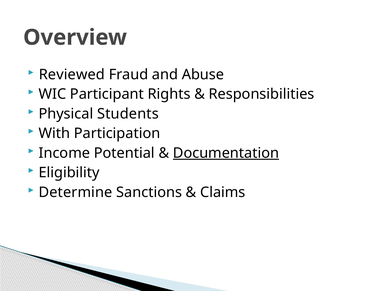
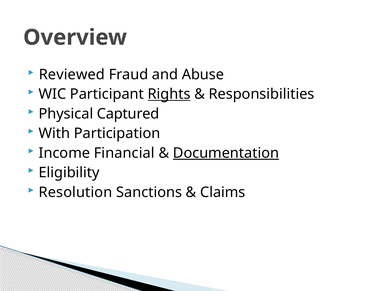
Rights underline: none -> present
Students: Students -> Captured
Potential: Potential -> Financial
Determine: Determine -> Resolution
